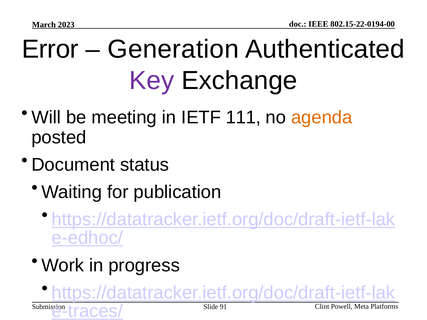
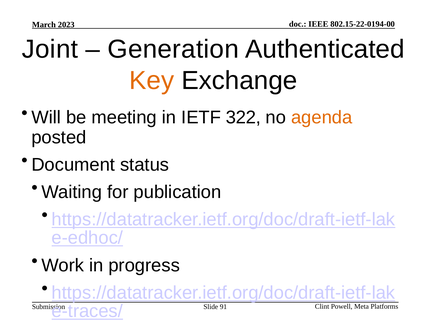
Error: Error -> Joint
Key colour: purple -> orange
111: 111 -> 322
